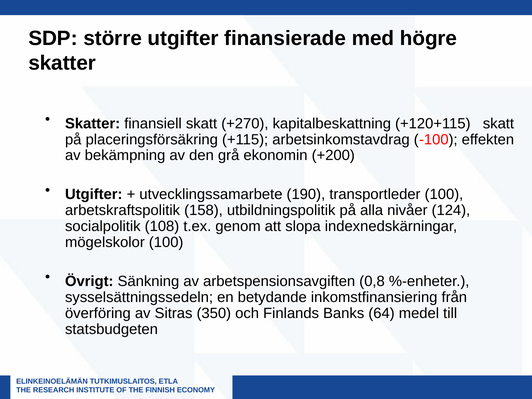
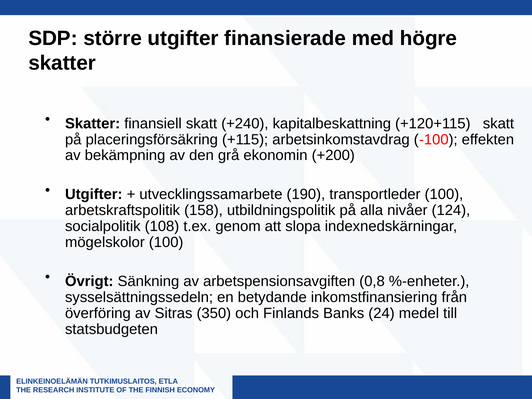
+270: +270 -> +240
64: 64 -> 24
